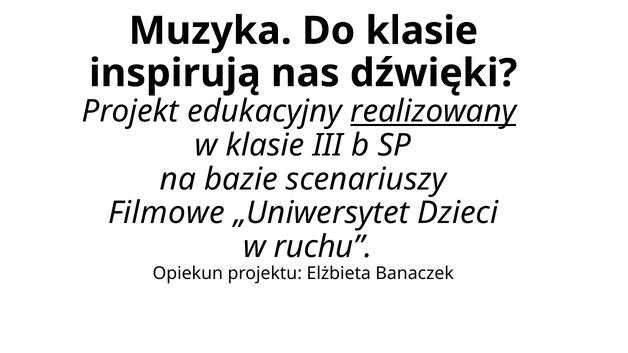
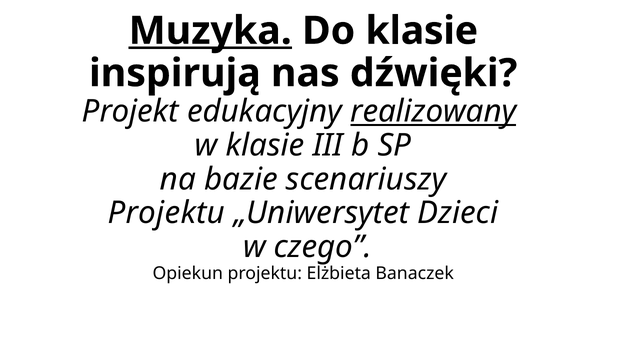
Muzyka underline: none -> present
Filmowe at (166, 213): Filmowe -> Projektu
ruchu: ruchu -> czego
